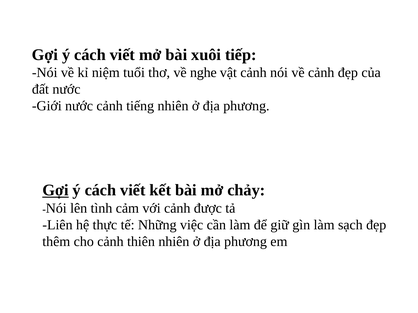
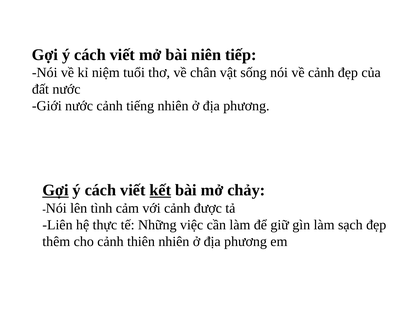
xuôi: xuôi -> niên
nghe: nghe -> chân
vật cảnh: cảnh -> sống
kết underline: none -> present
